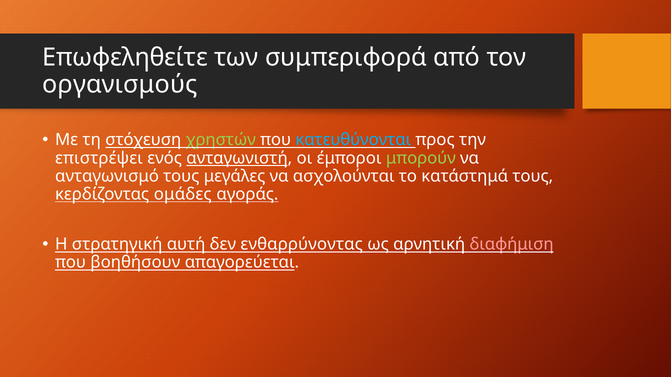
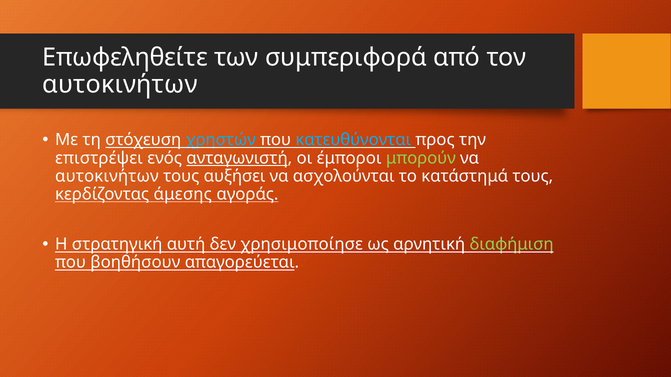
οργανισμούς at (120, 85): οργανισμούς -> αυτοκινήτων
χρηστών colour: light green -> light blue
ανταγωνισμό at (107, 176): ανταγωνισμό -> αυτοκινήτων
μεγάλες: μεγάλες -> αυξήσει
ομάδες: ομάδες -> άμεσης
ενθαρρύνοντας: ενθαρρύνοντας -> χρησιμοποίησε
διαφήμιση colour: pink -> light green
